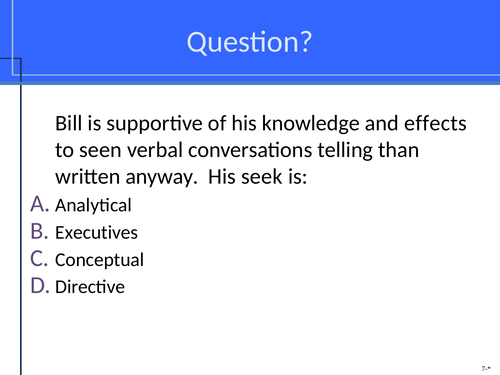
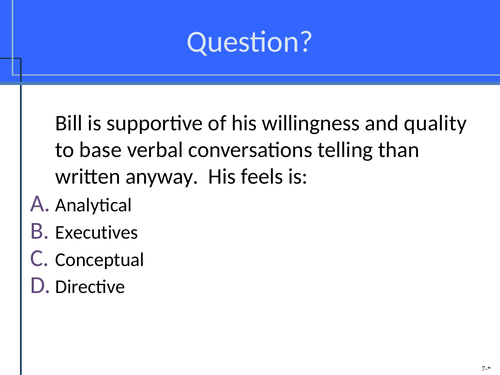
knowledge: knowledge -> willingness
effects: effects -> quality
seen: seen -> base
seek: seek -> feels
